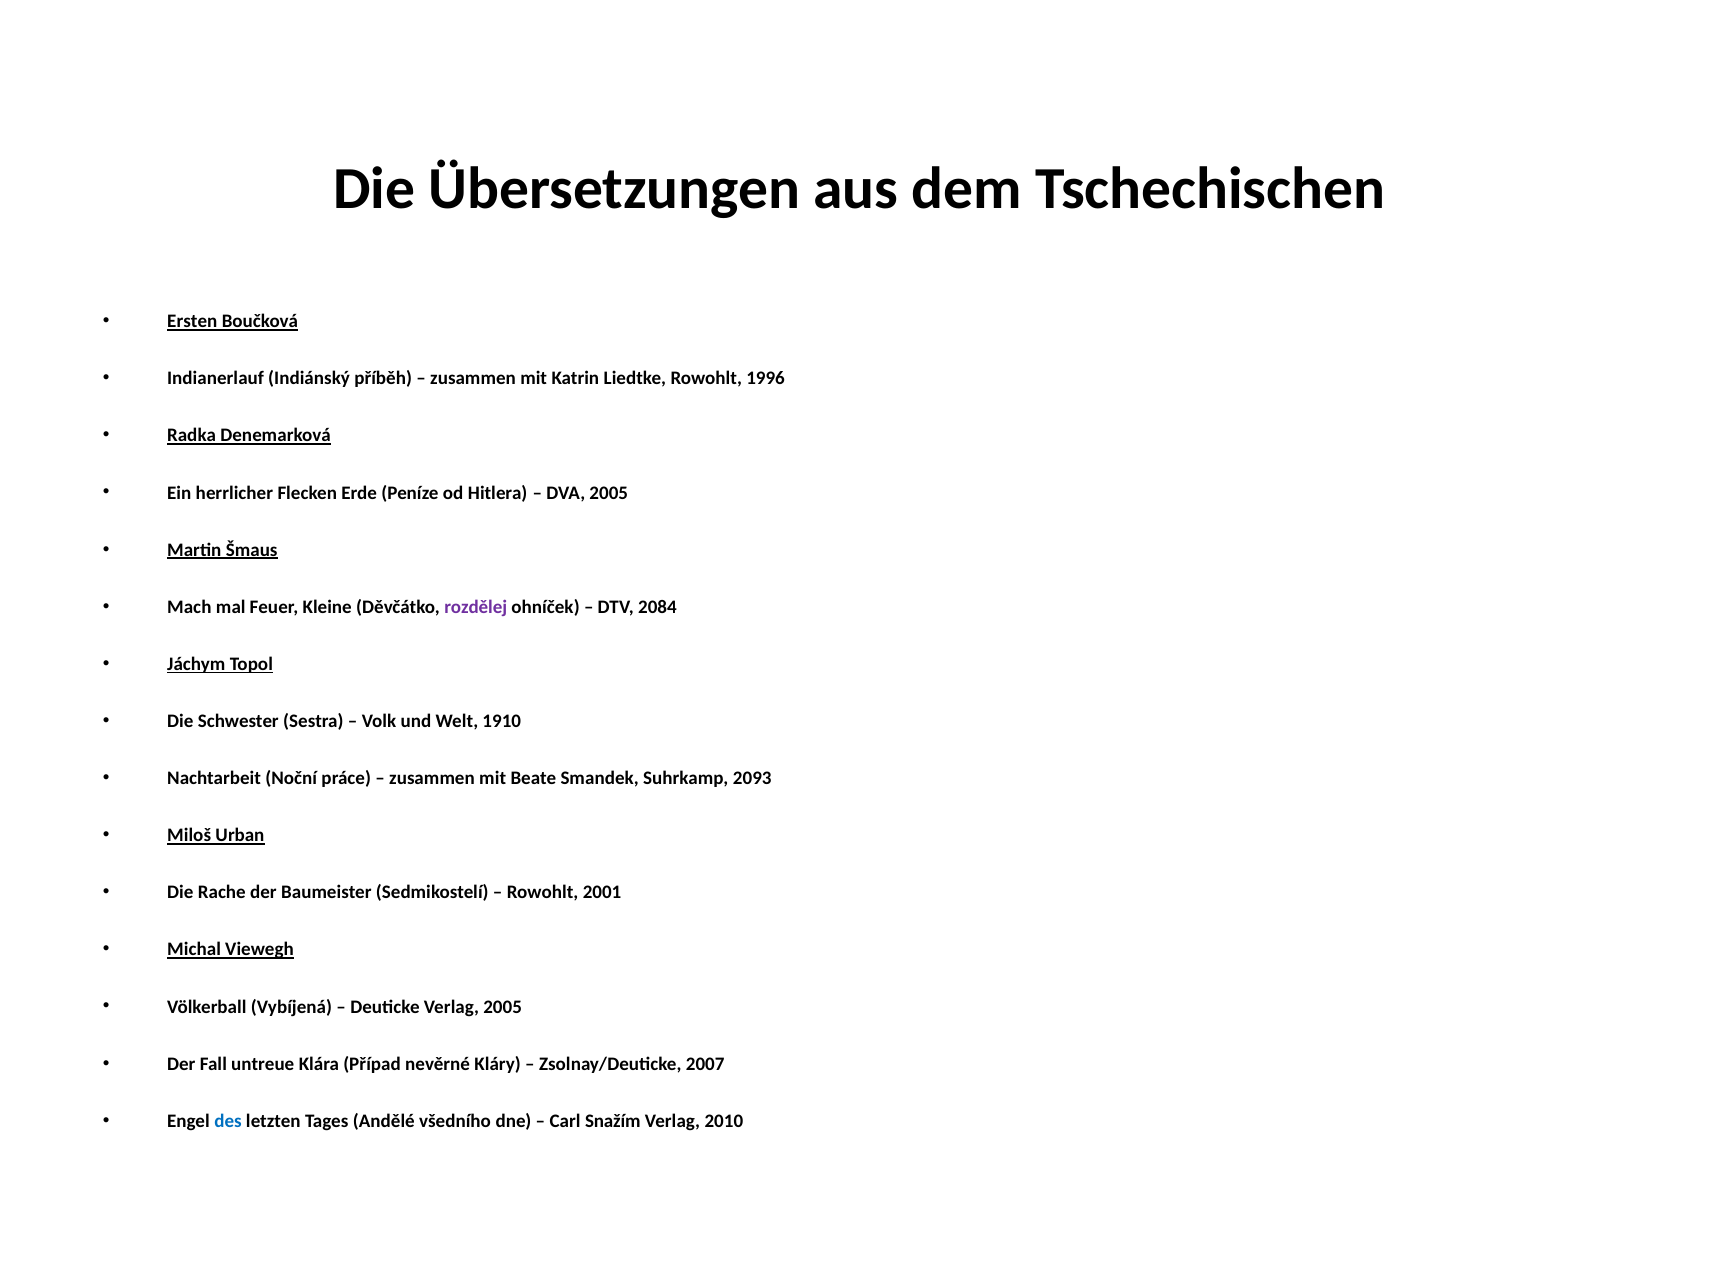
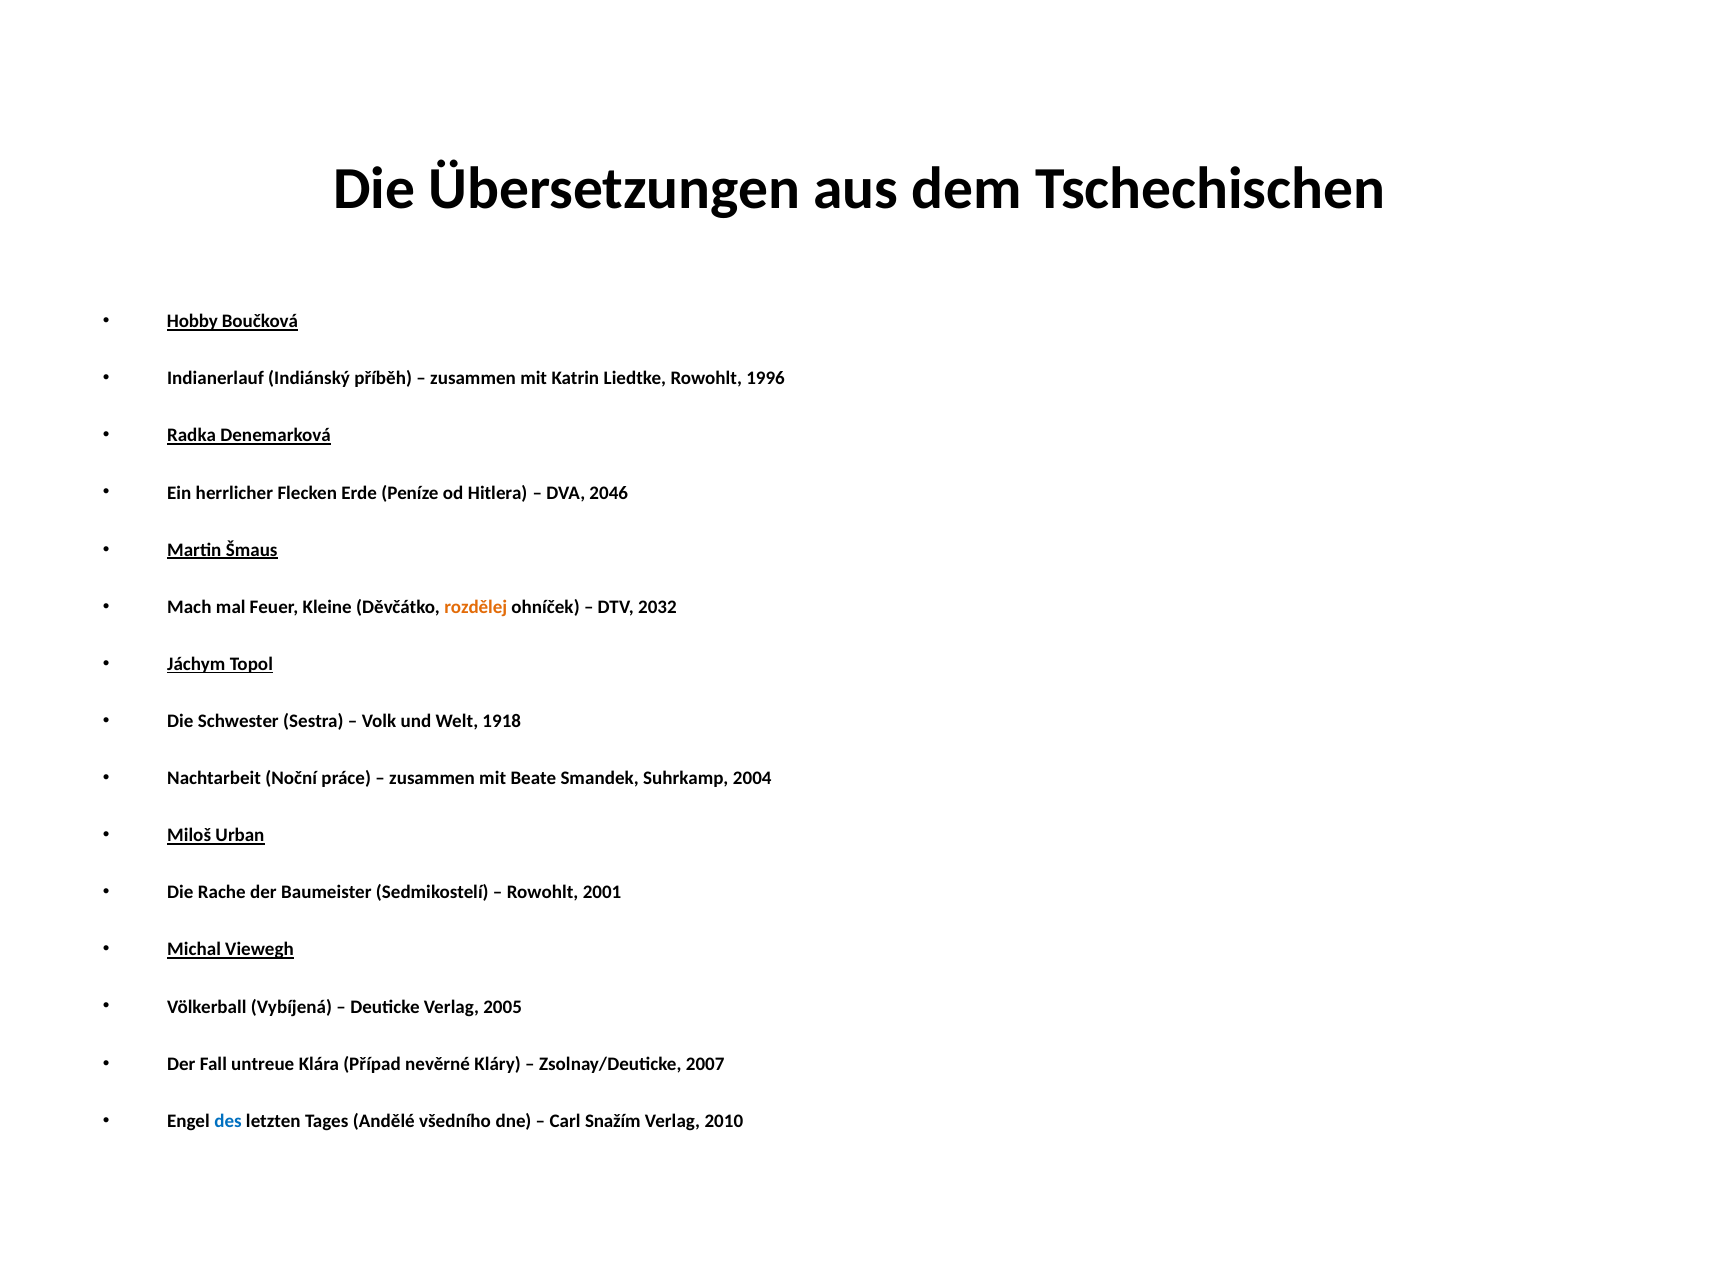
Ersten: Ersten -> Hobby
DVA 2005: 2005 -> 2046
rozdělej colour: purple -> orange
2084: 2084 -> 2032
1910: 1910 -> 1918
2093: 2093 -> 2004
